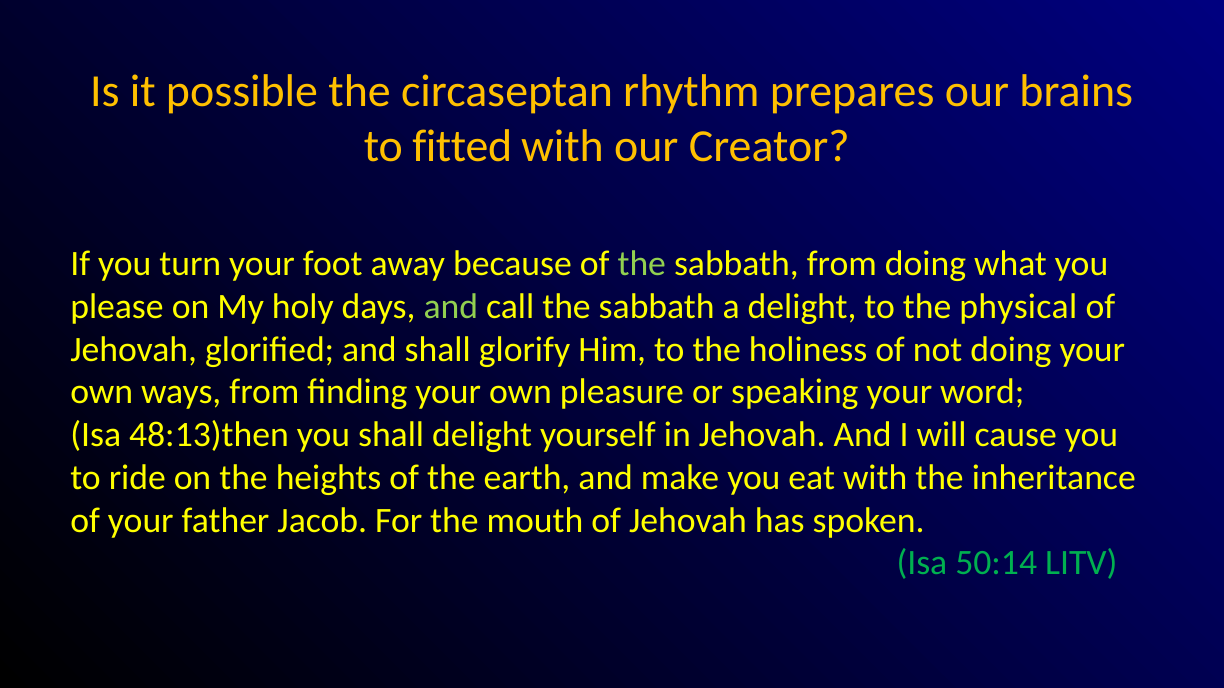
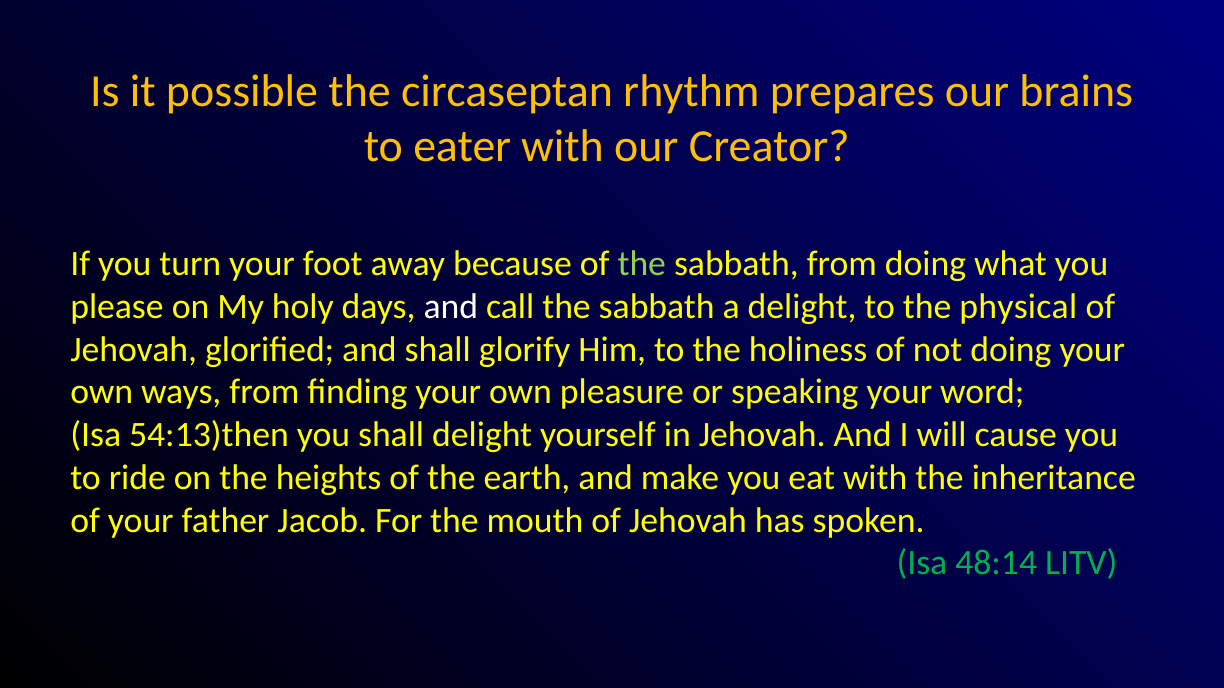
fitted: fitted -> eater
and at (451, 307) colour: light green -> white
48:13)then: 48:13)then -> 54:13)then
50:14: 50:14 -> 48:14
